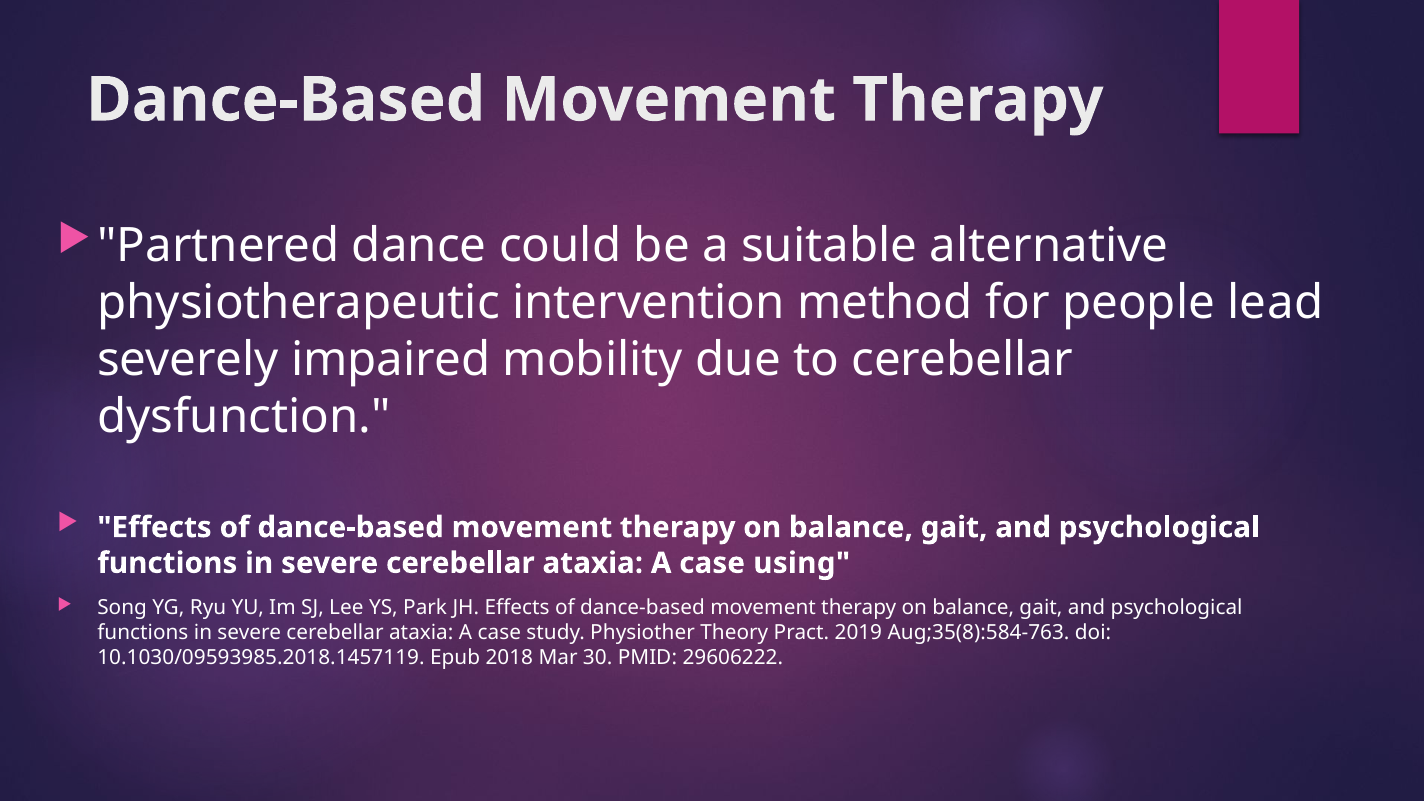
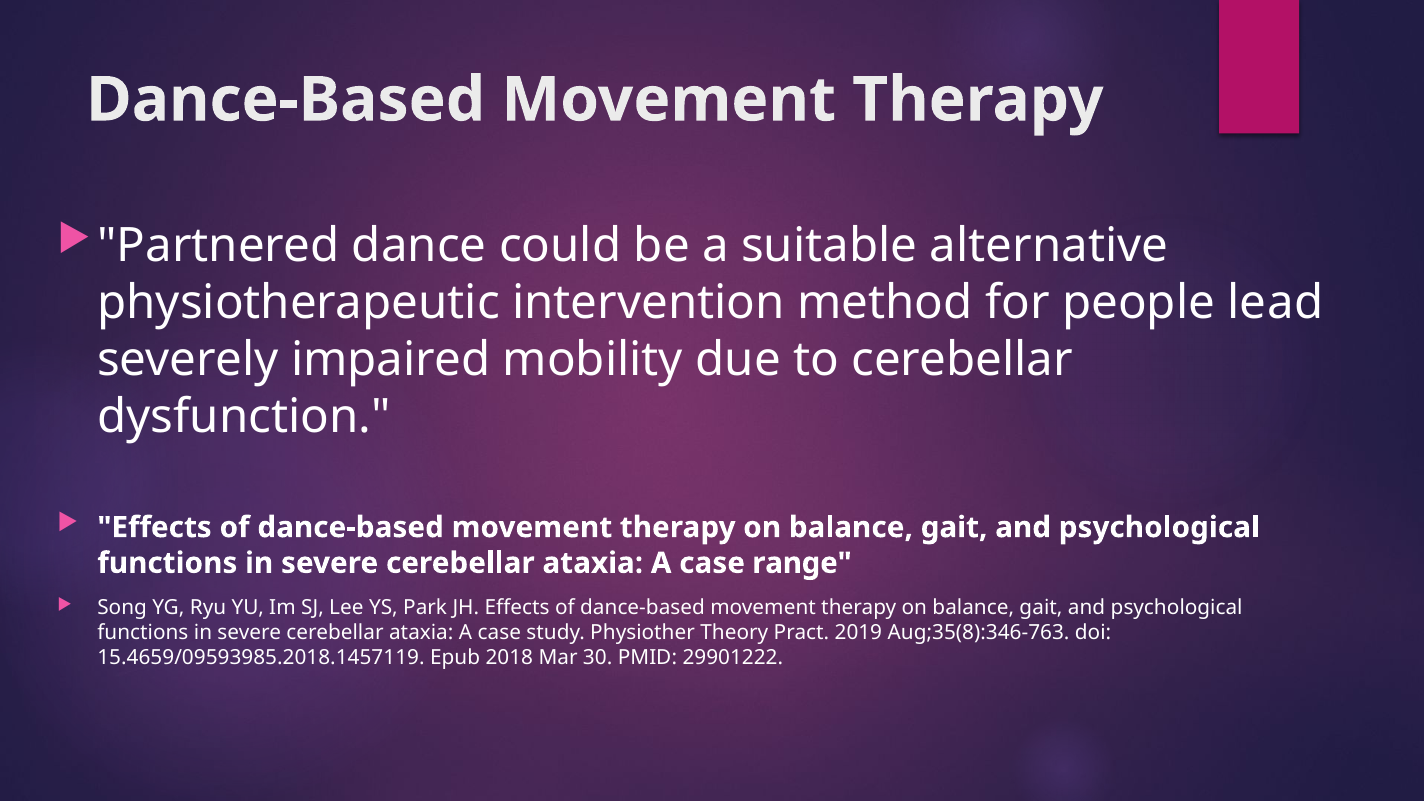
using: using -> range
Aug;35(8):584-763: Aug;35(8):584-763 -> Aug;35(8):346-763
10.1030/09593985.2018.1457119: 10.1030/09593985.2018.1457119 -> 15.4659/09593985.2018.1457119
29606222: 29606222 -> 29901222
